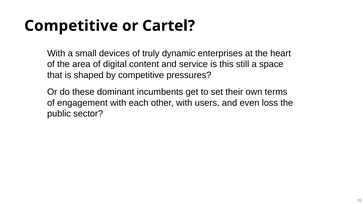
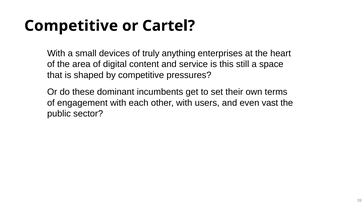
dynamic: dynamic -> anything
loss: loss -> vast
